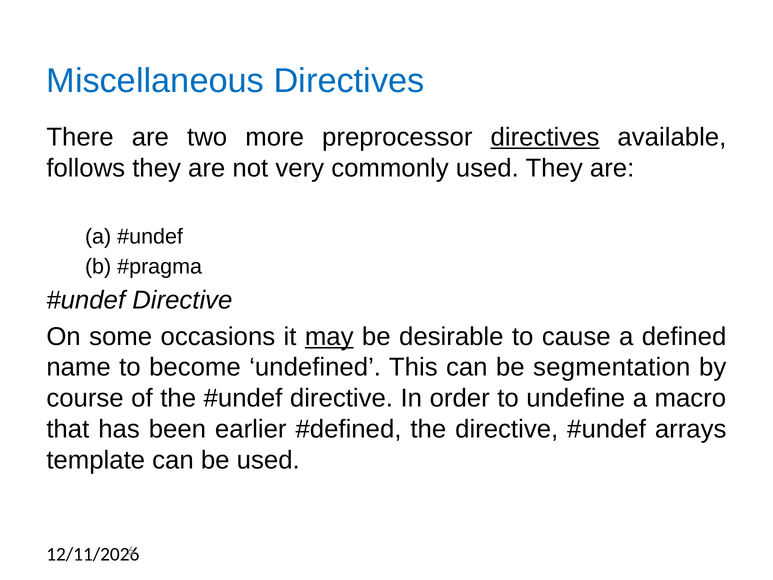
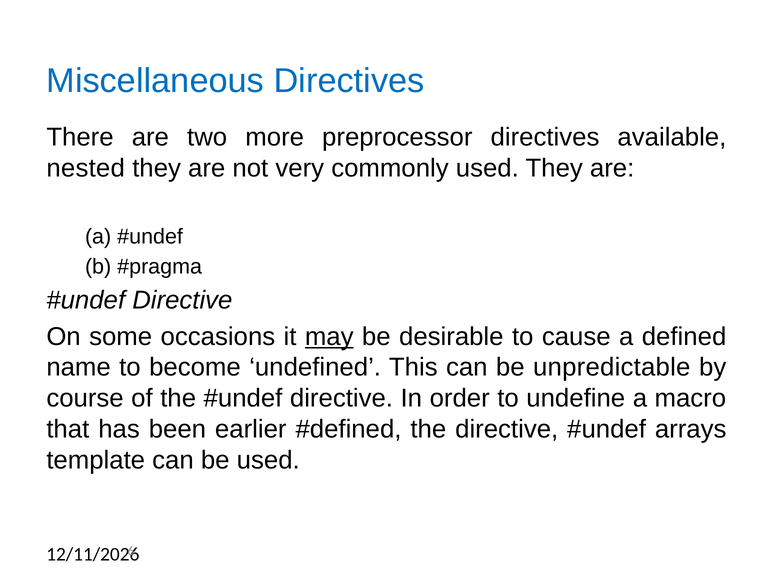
directives at (545, 137) underline: present -> none
follows: follows -> nested
segmentation: segmentation -> unpredictable
